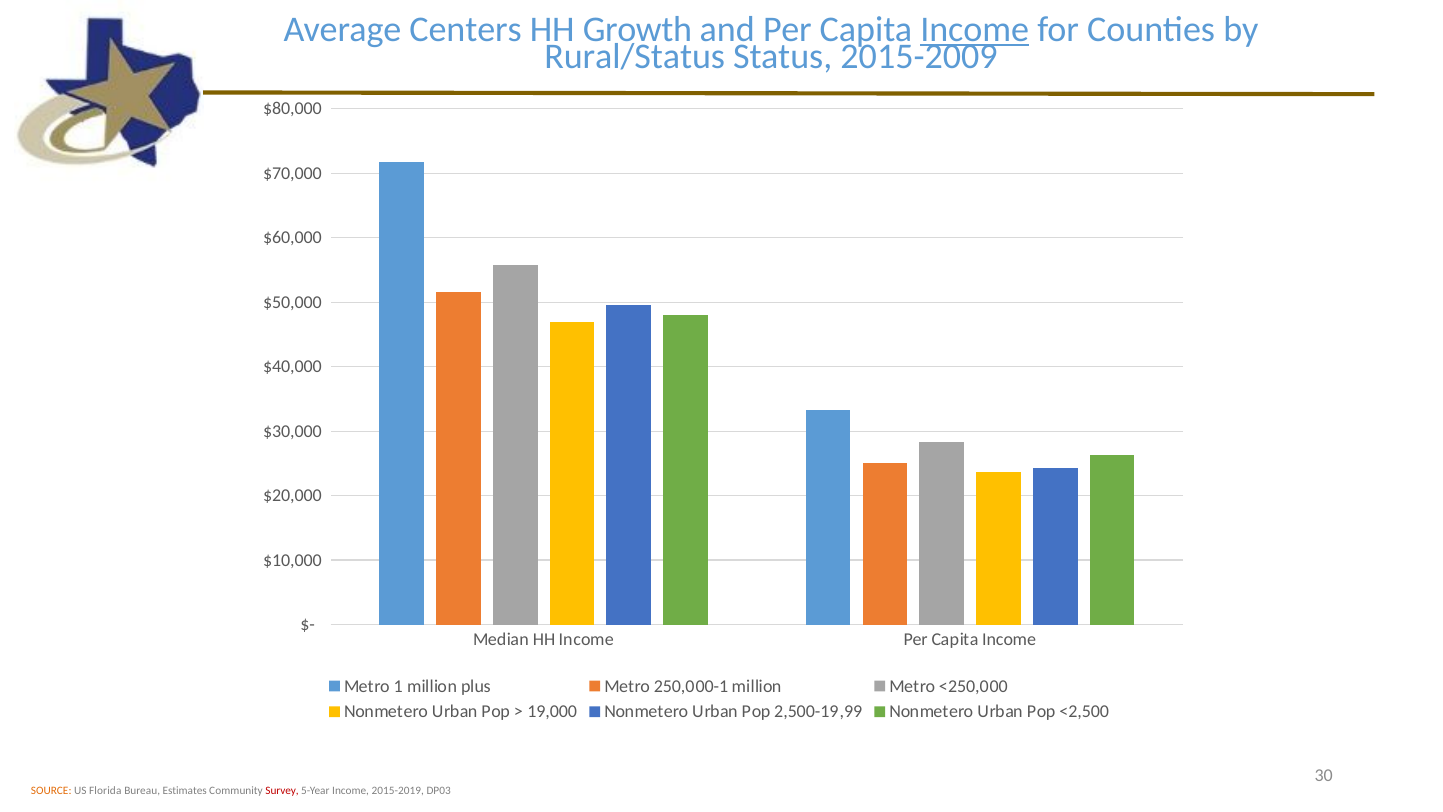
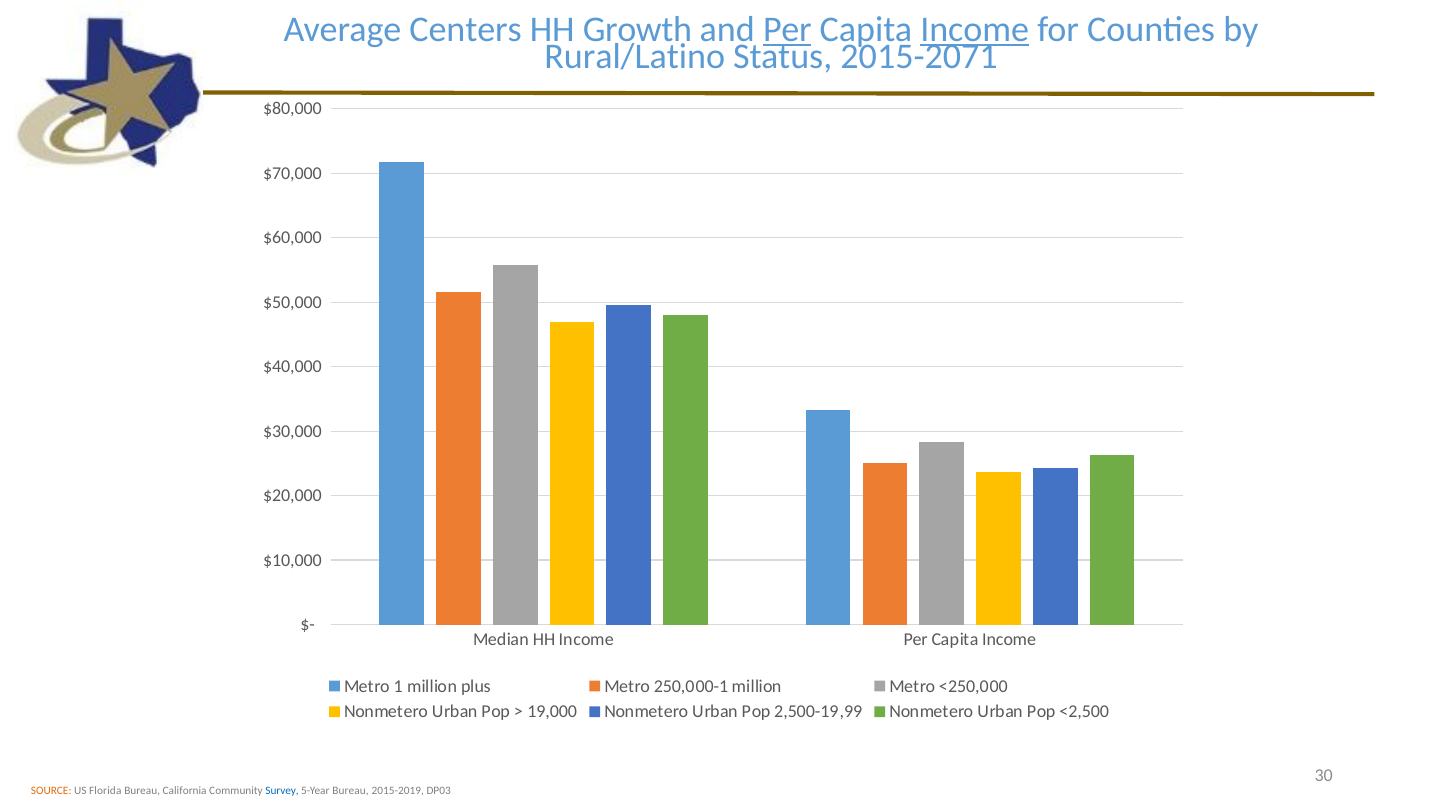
Per at (787, 29) underline: none -> present
Rural/Status: Rural/Status -> Rural/Latino
2015-2009: 2015-2009 -> 2015-2071
Estimates: Estimates -> California
Survey colour: red -> blue
5-Year Income: Income -> Bureau
